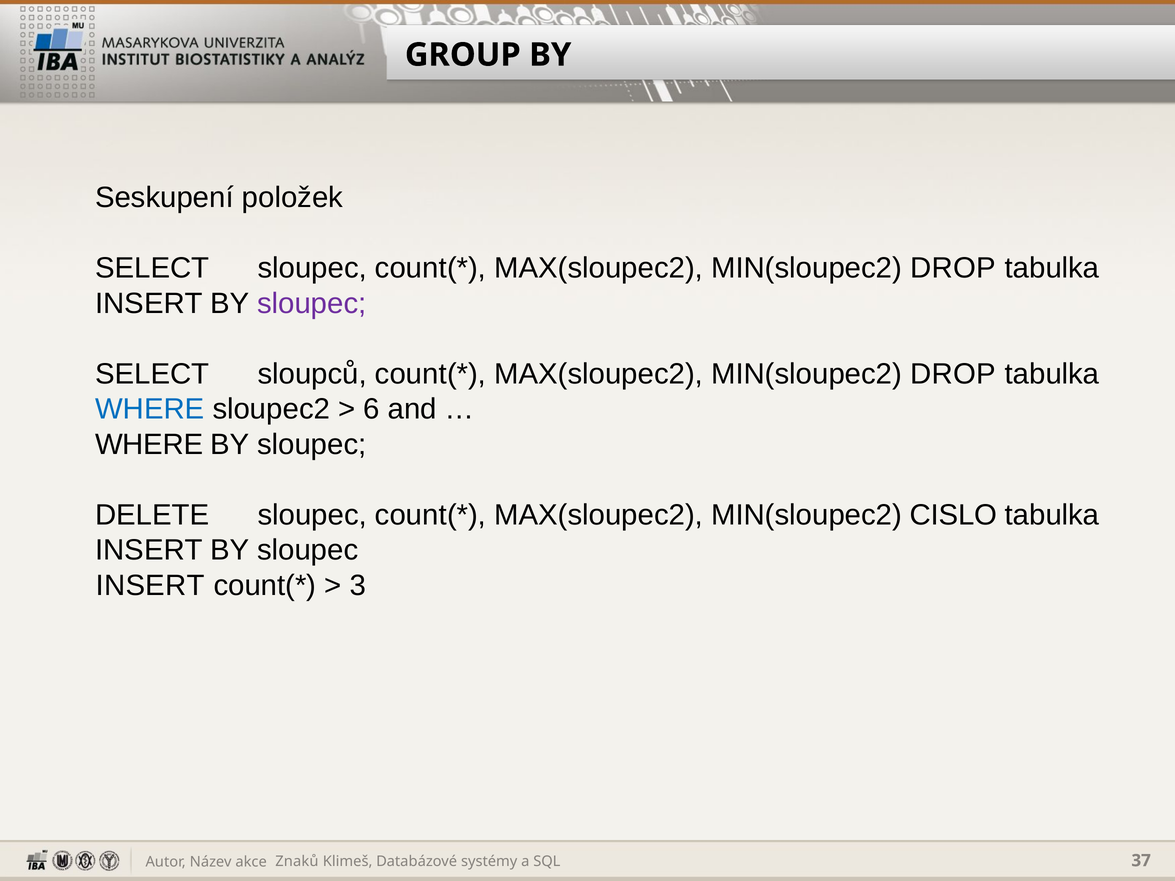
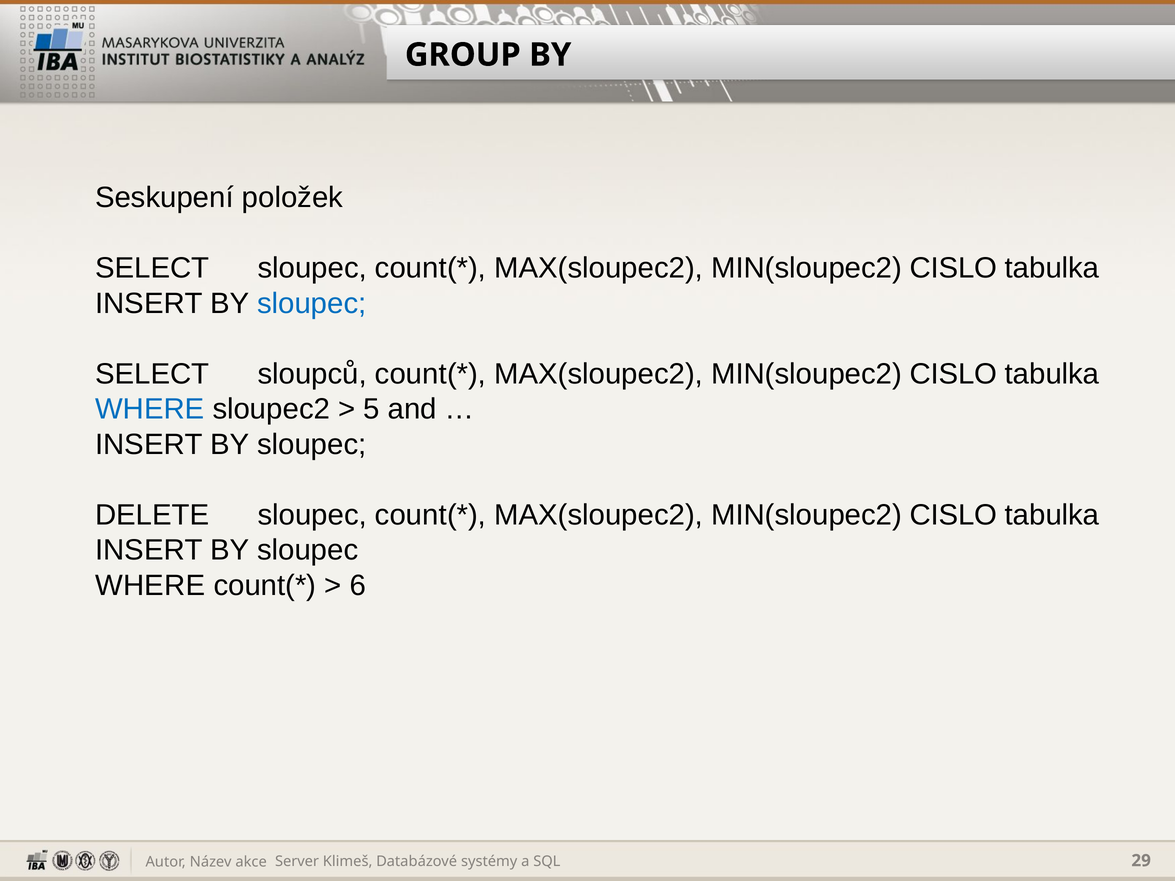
DROP at (953, 268): DROP -> CISLO
sloupec at (312, 304) colour: purple -> blue
DROP at (953, 374): DROP -> CISLO
6: 6 -> 5
WHERE at (149, 445): WHERE -> INSERT
INSERT at (150, 586): INSERT -> WHERE
3: 3 -> 6
Znaků: Znaků -> Server
37: 37 -> 29
